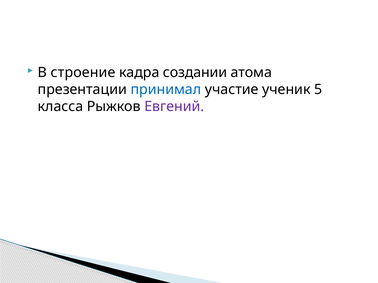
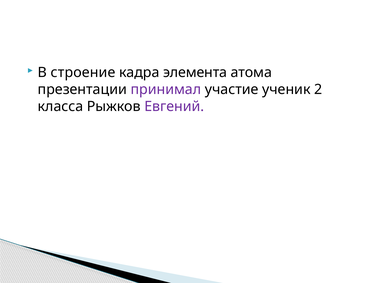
создании: создании -> элемента
принимал colour: blue -> purple
5: 5 -> 2
